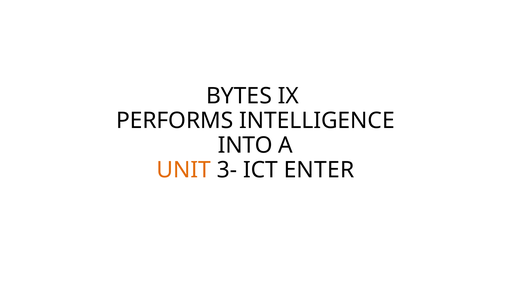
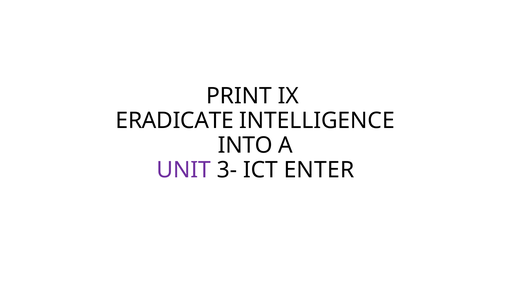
BYTES: BYTES -> PRINT
PERFORMS: PERFORMS -> ERADICATE
UNIT colour: orange -> purple
